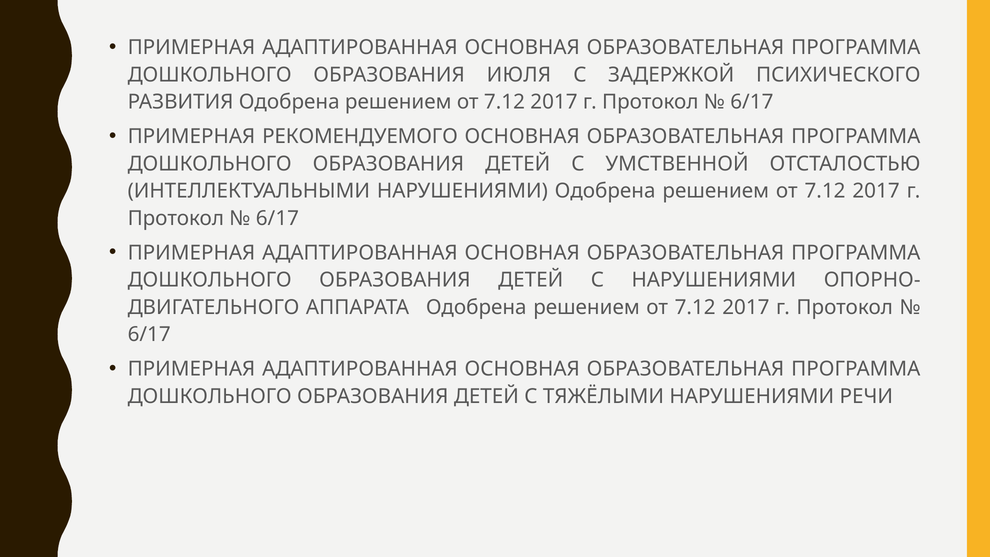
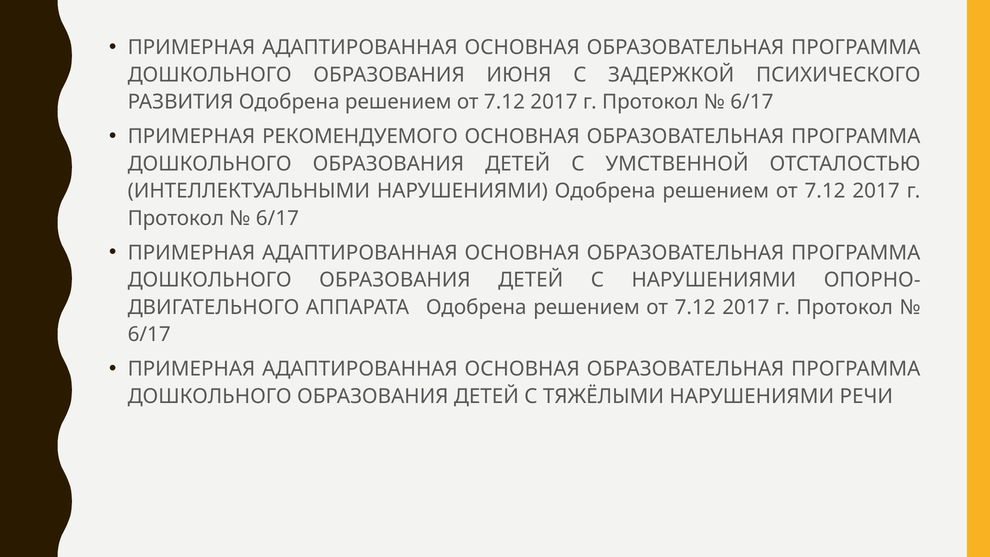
ИЮЛЯ: ИЮЛЯ -> ИЮНЯ
